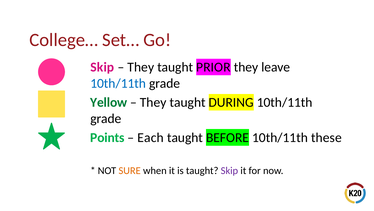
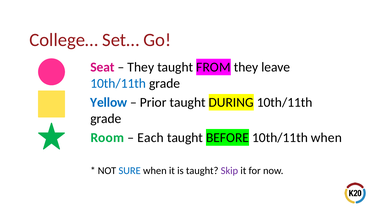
Skip at (102, 67): Skip -> Seat
PRIOR: PRIOR -> FROM
Yellow colour: green -> blue
They at (153, 102): They -> Prior
Points: Points -> Room
10th/11th these: these -> when
SURE colour: orange -> blue
